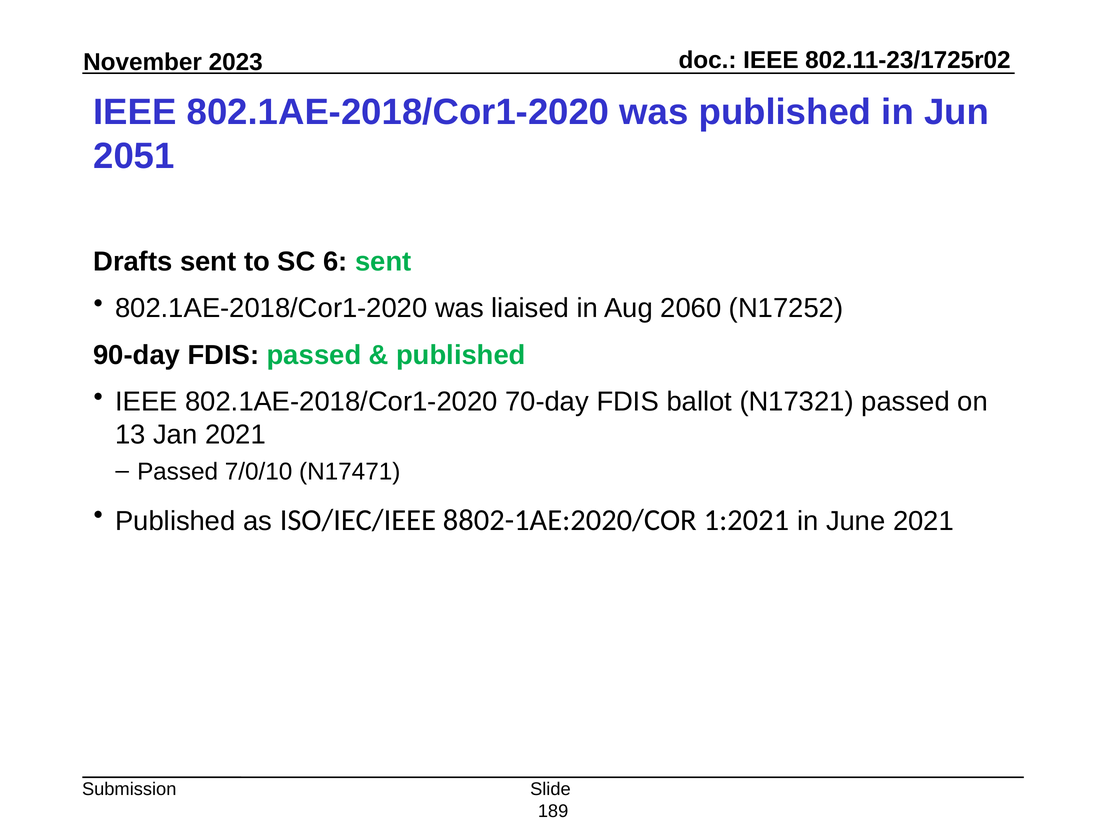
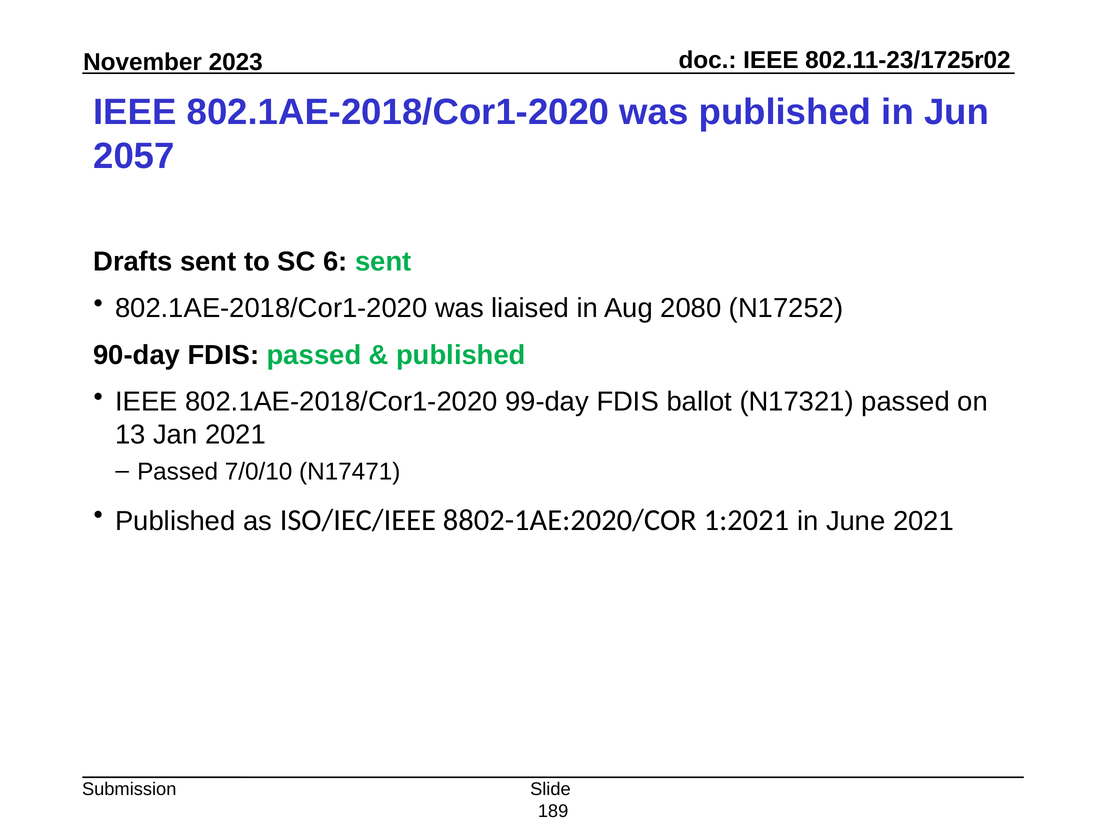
2051: 2051 -> 2057
2060: 2060 -> 2080
70-day: 70-day -> 99-day
